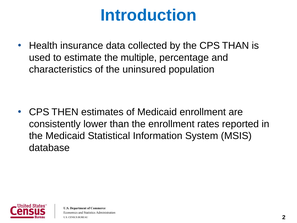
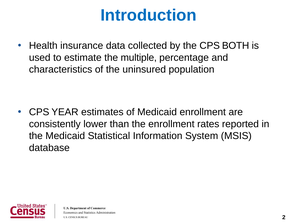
CPS THAN: THAN -> BOTH
THEN: THEN -> YEAR
